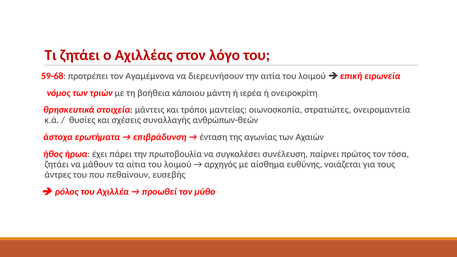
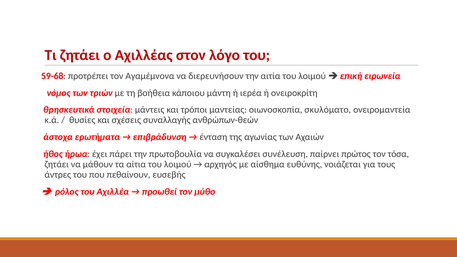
στρατιώτες: στρατιώτες -> σκυλόματο
